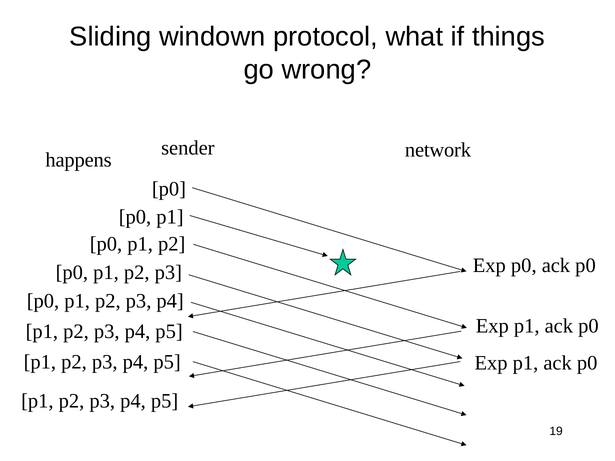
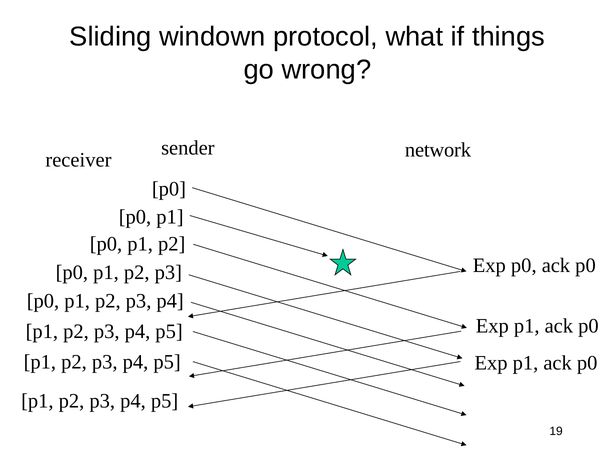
happens: happens -> receiver
